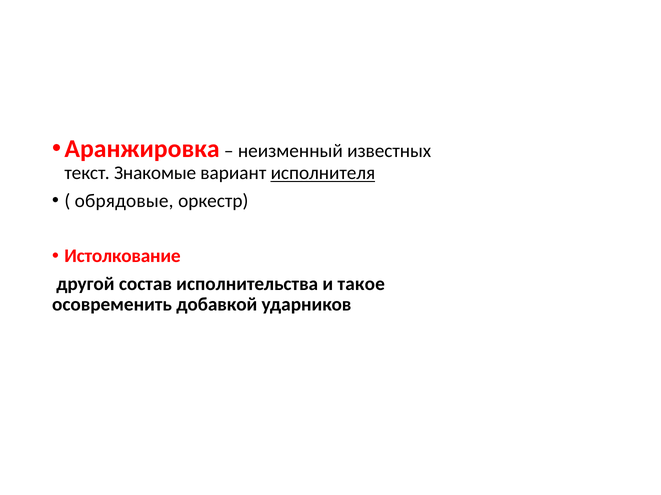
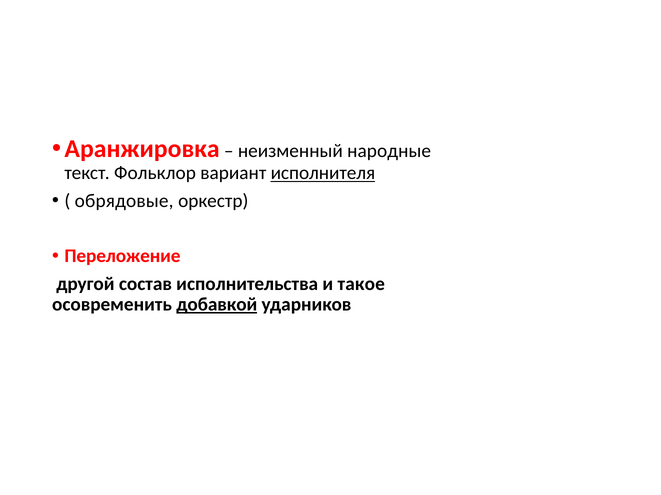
известных: известных -> народные
Знакомые: Знакомые -> Фольклор
Истолкование: Истолкование -> Переложение
добавкой underline: none -> present
